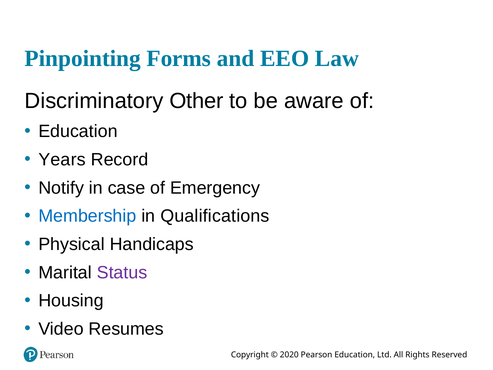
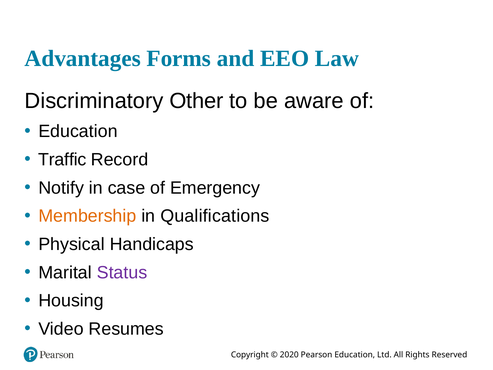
Pinpointing: Pinpointing -> Advantages
Years: Years -> Traffic
Membership colour: blue -> orange
